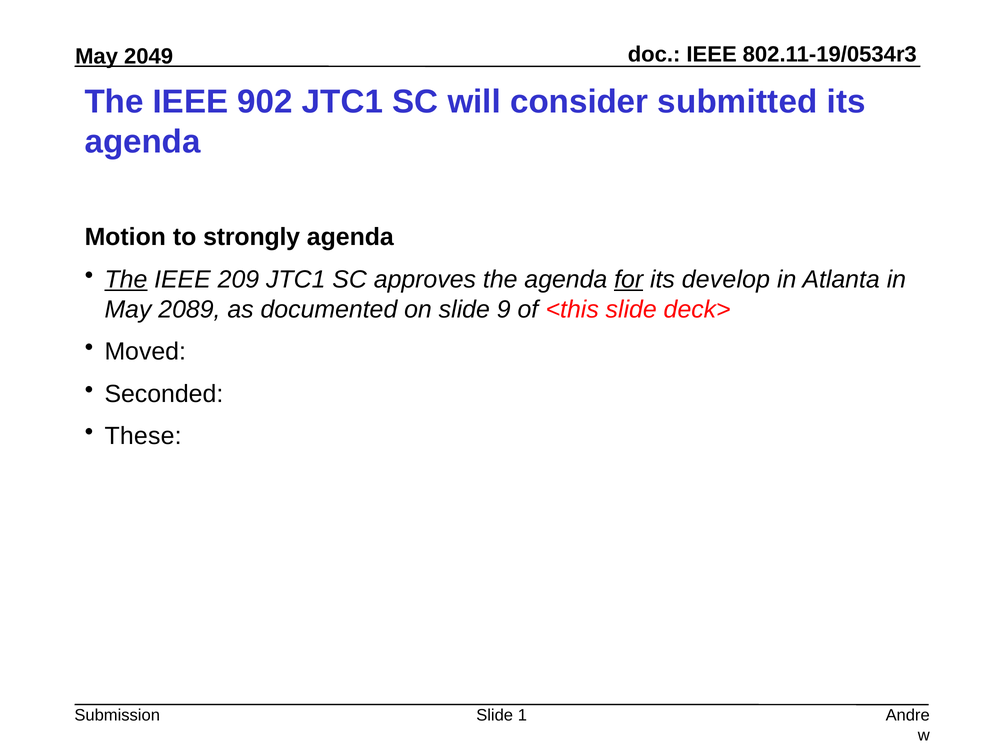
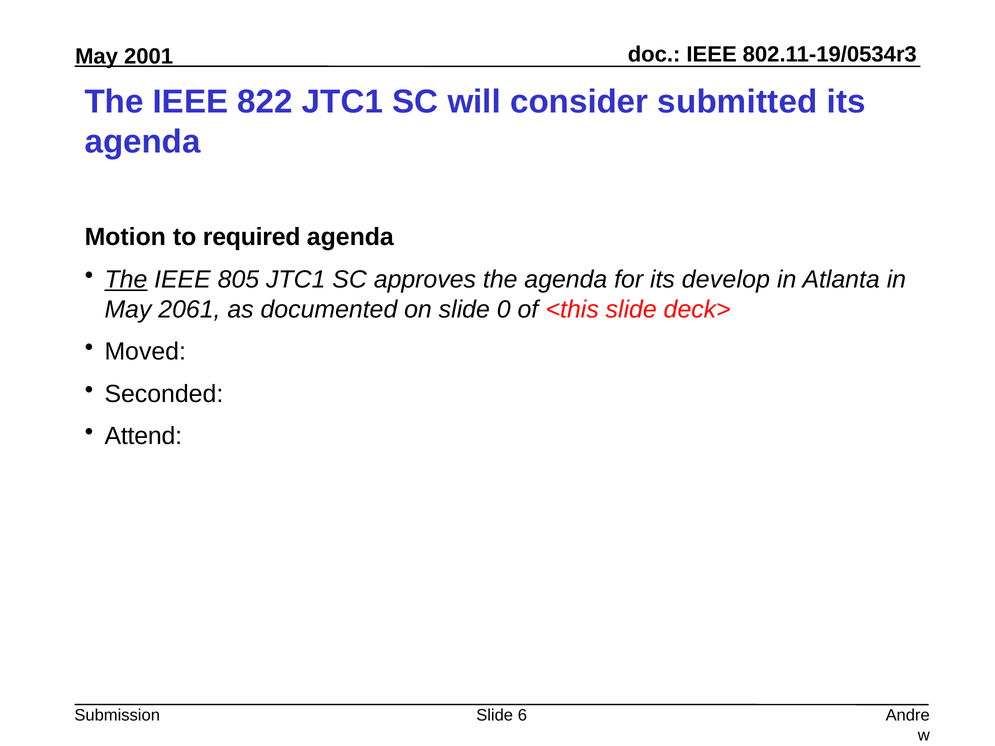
2049: 2049 -> 2001
902: 902 -> 822
strongly: strongly -> required
209: 209 -> 805
for underline: present -> none
2089: 2089 -> 2061
9: 9 -> 0
These: These -> Attend
1: 1 -> 6
